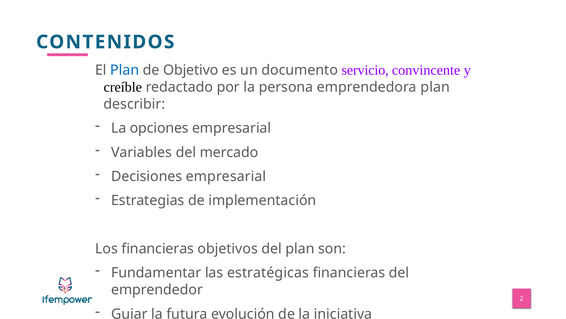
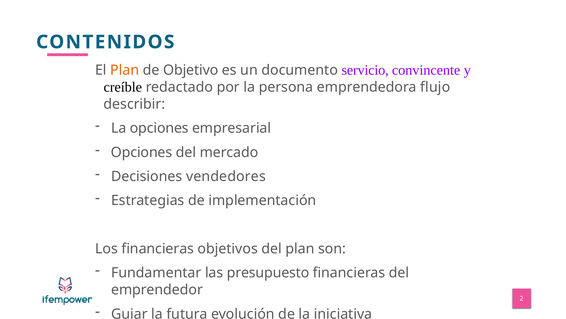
Plan at (125, 70) colour: blue -> orange
emprendedora plan: plan -> flujo
Variables at (142, 152): Variables -> Opciones
Decisiones empresarial: empresarial -> vendedores
estratégicas: estratégicas -> presupuesto
